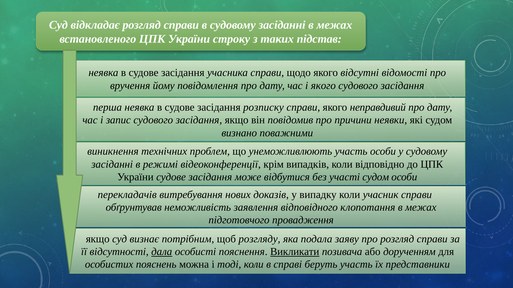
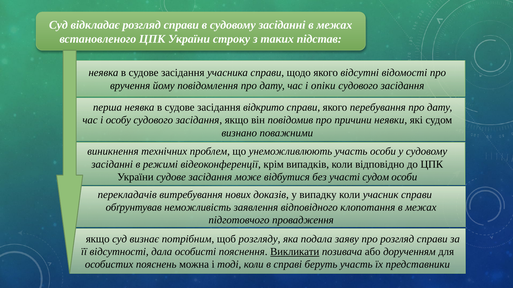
і якого: якого -> опіки
розписку: розписку -> відкрито
неправдивий: неправдивий -> перебування
запис: запис -> особу
дала underline: present -> none
